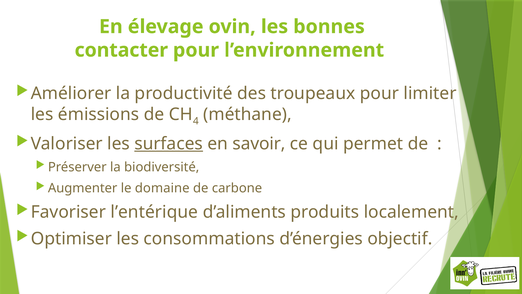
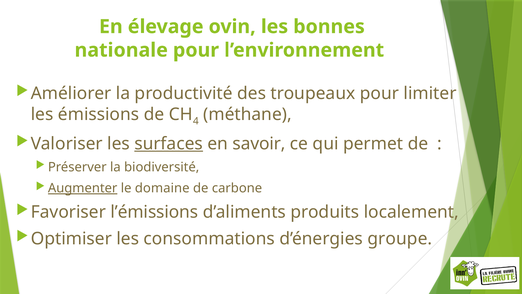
contacter: contacter -> nationale
Augmenter underline: none -> present
l’entérique: l’entérique -> l’émissions
objectif: objectif -> groupe
